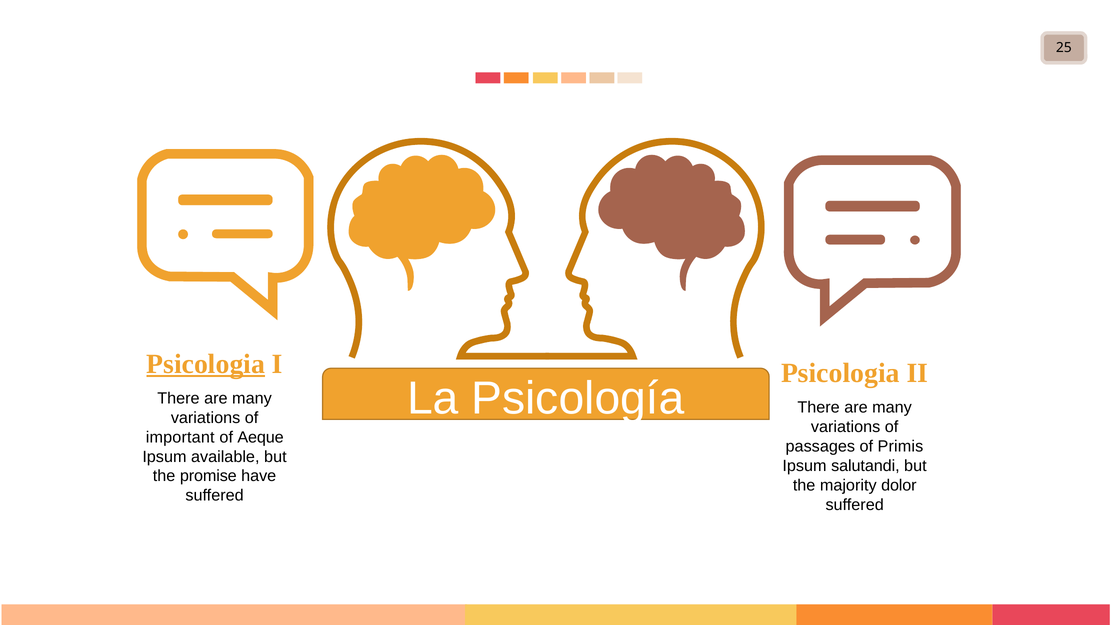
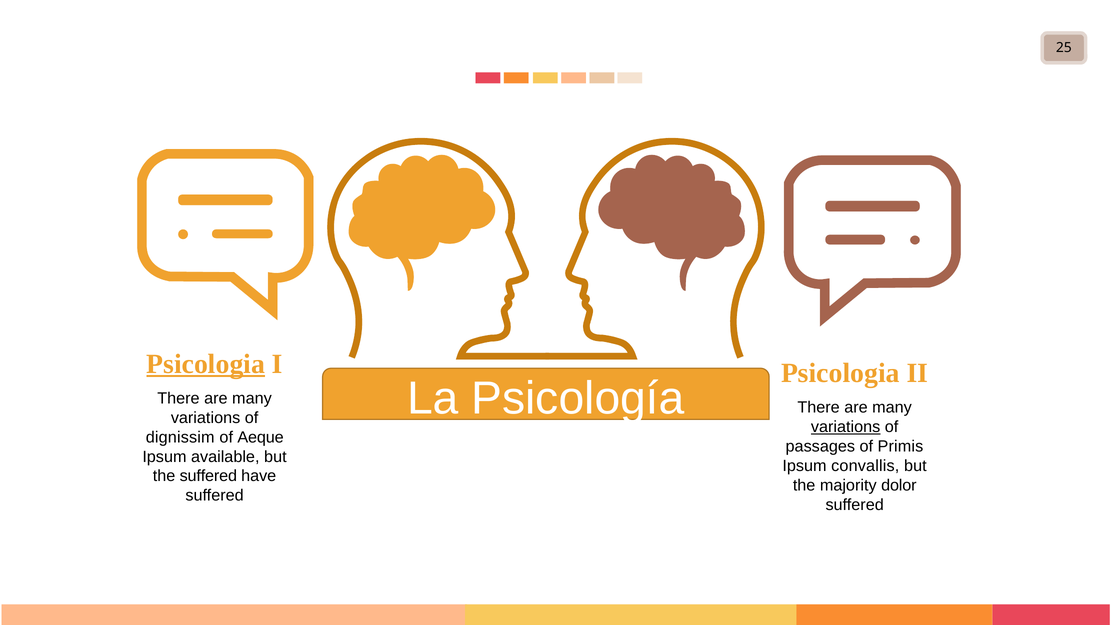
variations at (846, 427) underline: none -> present
important: important -> dignissim
salutandi: salutandi -> convallis
the promise: promise -> suffered
